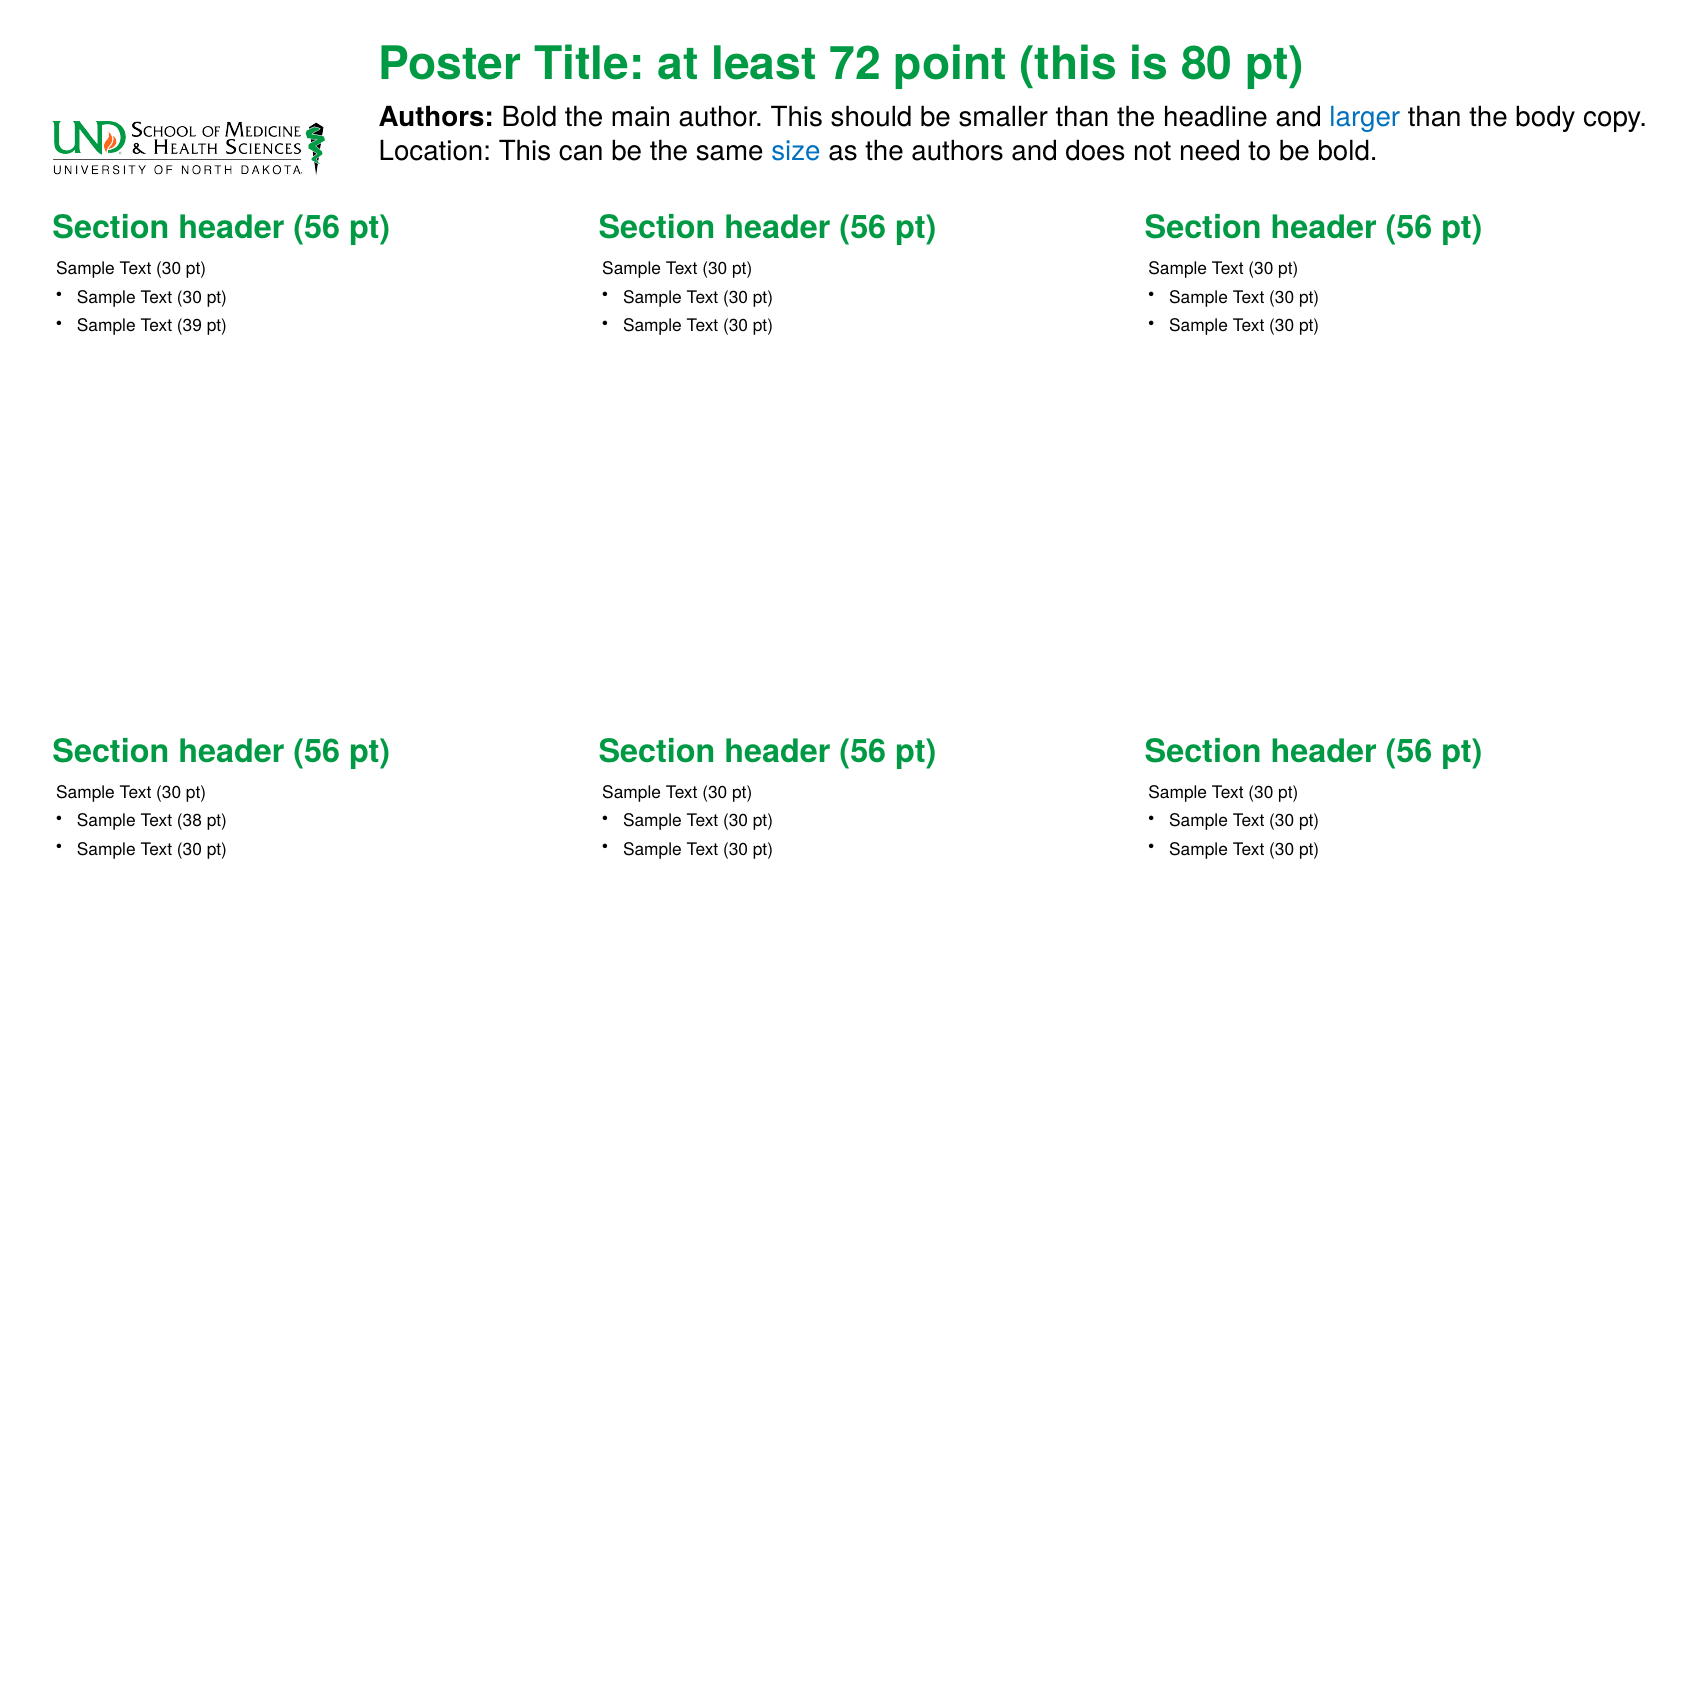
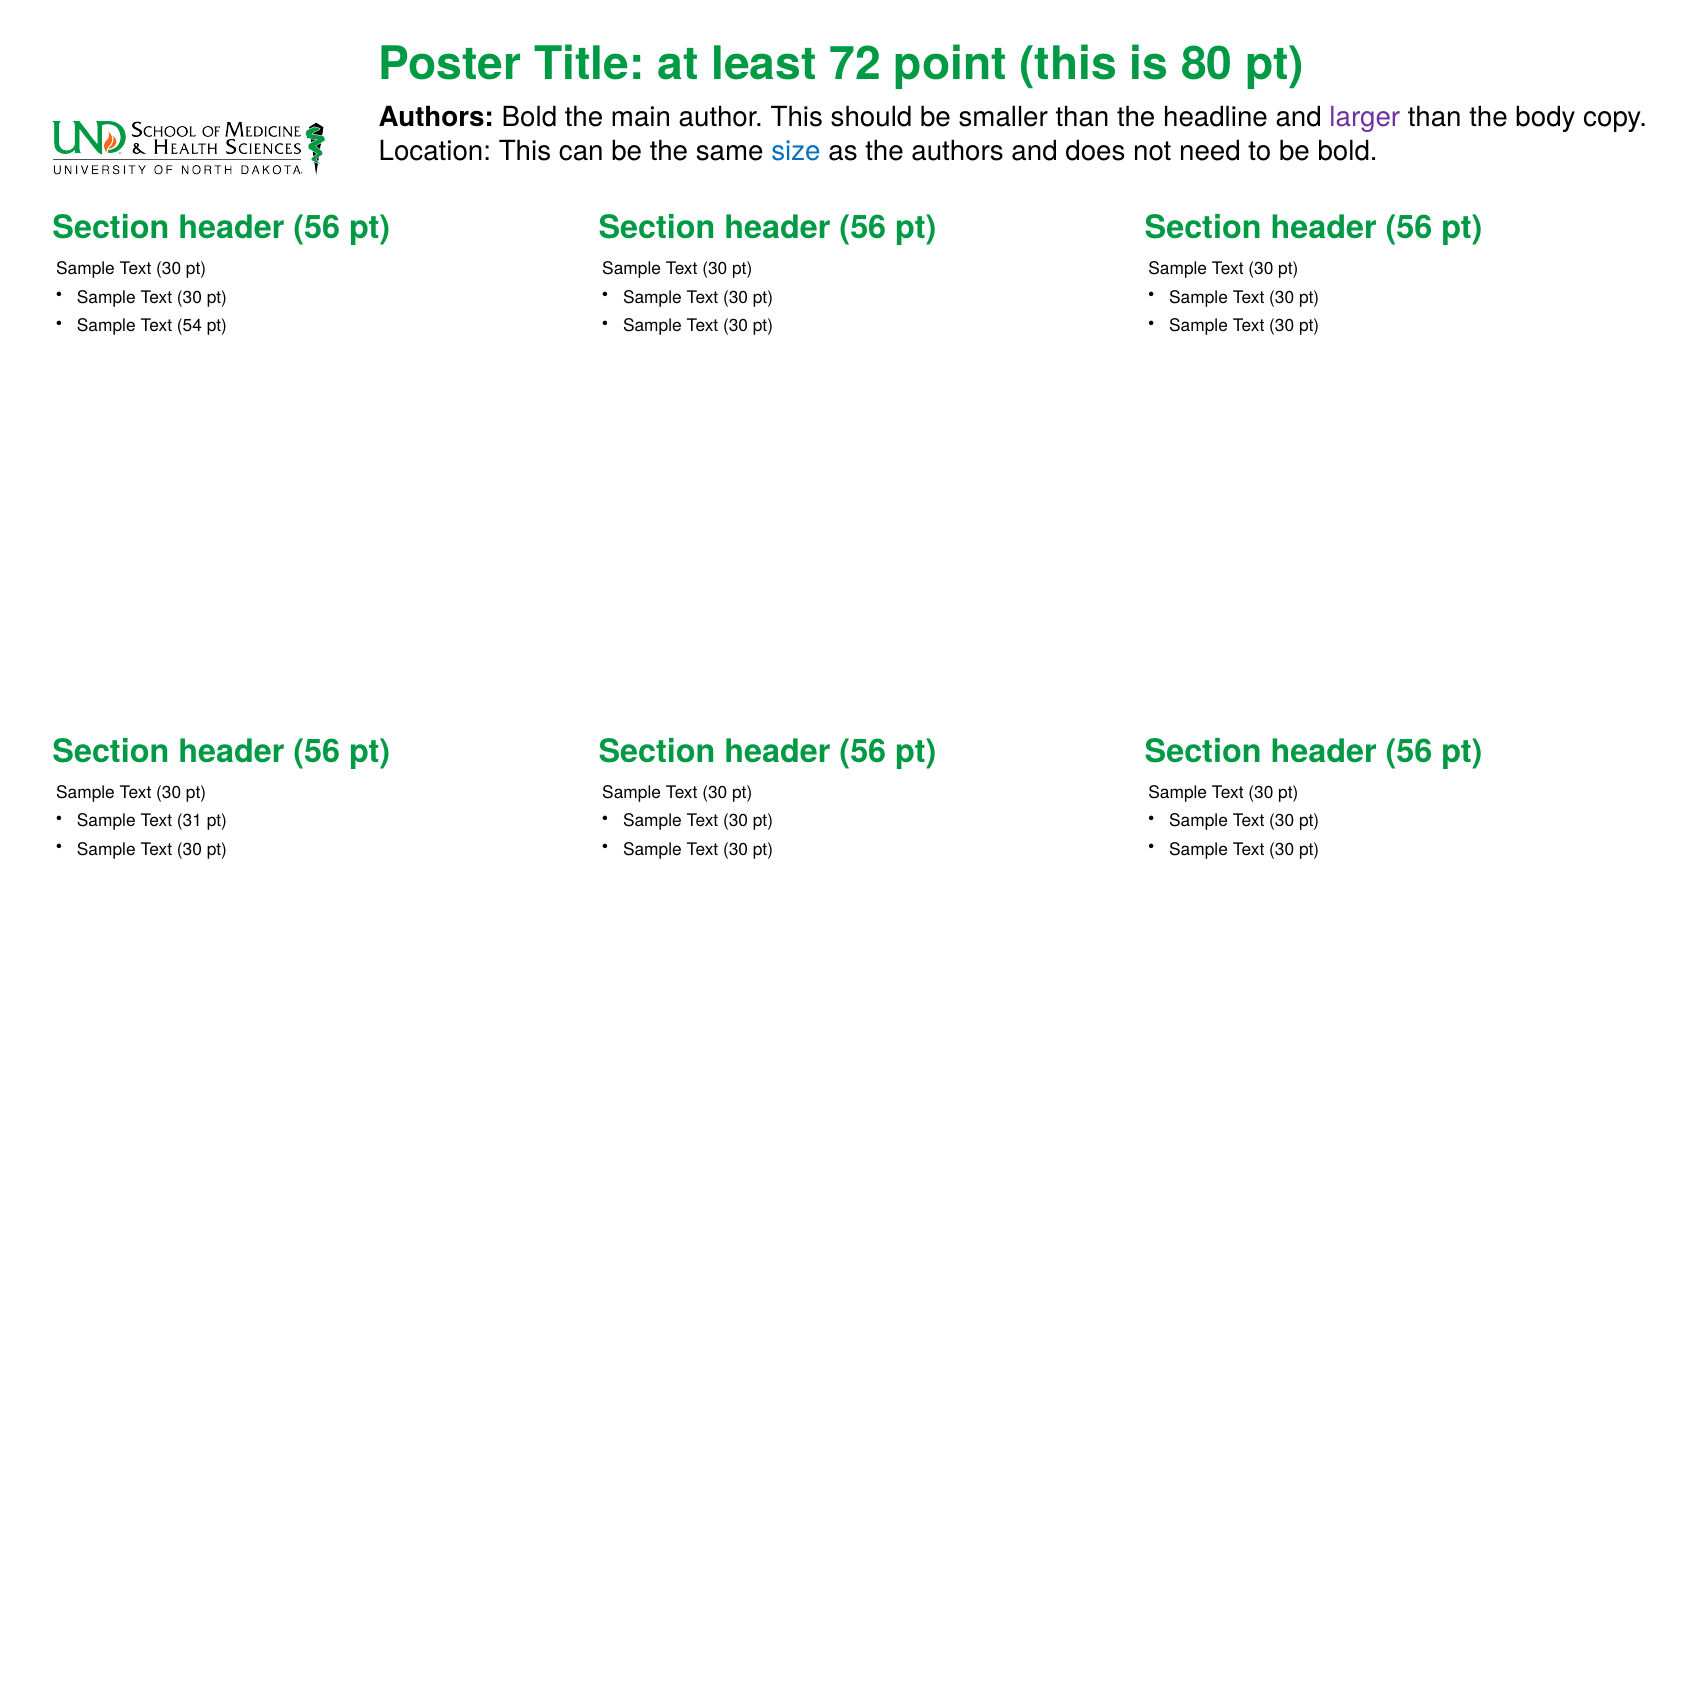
larger colour: blue -> purple
39: 39 -> 54
38: 38 -> 31
